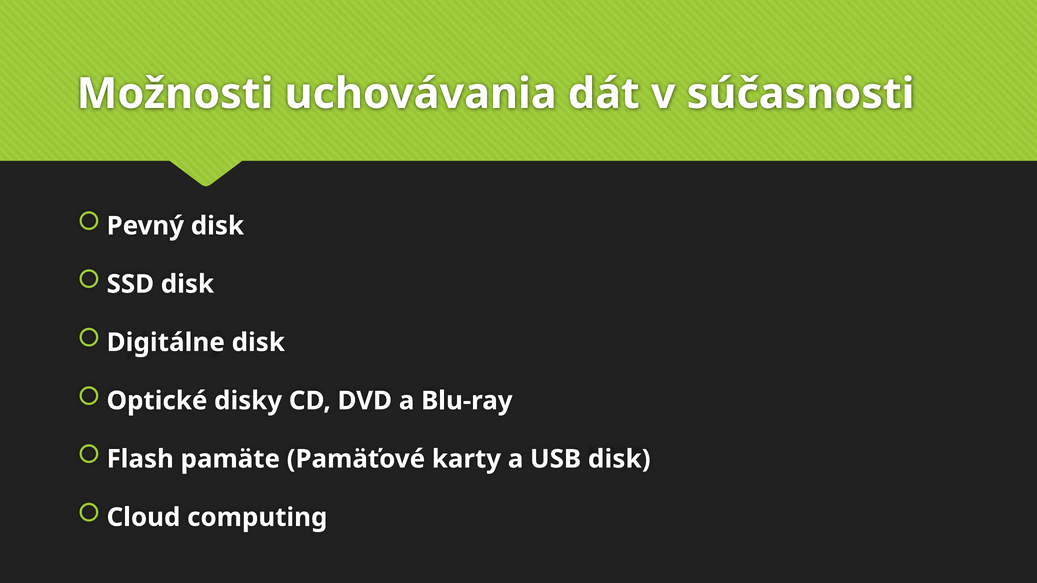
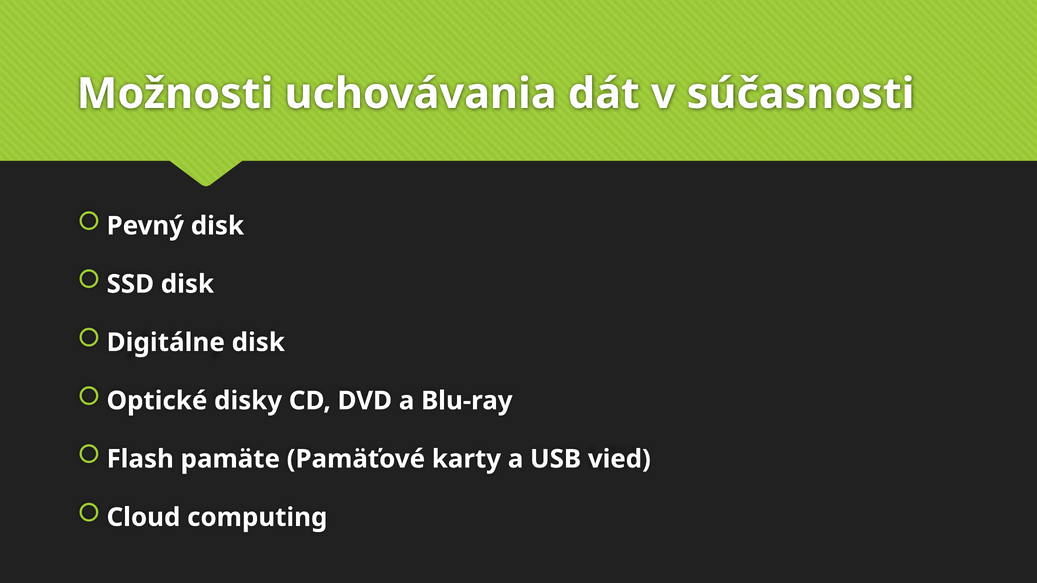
USB disk: disk -> vied
